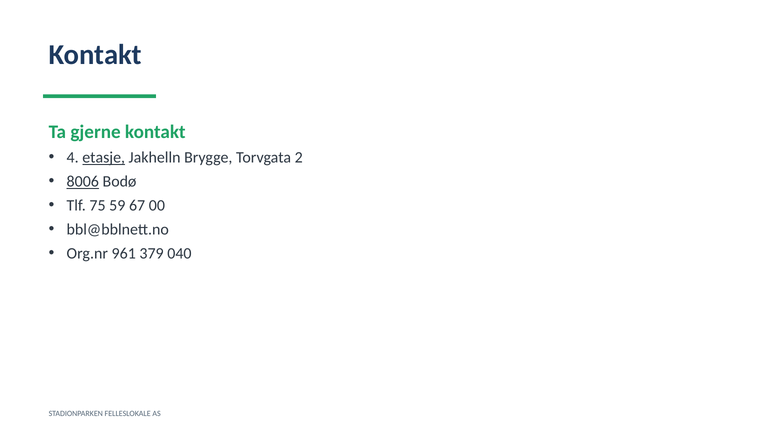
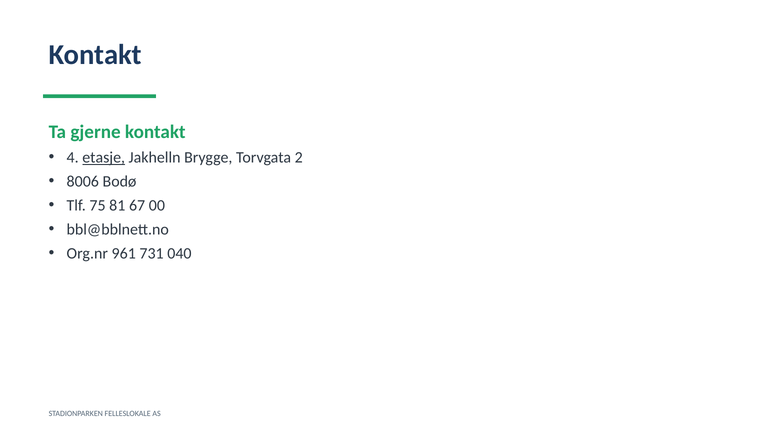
8006 underline: present -> none
59: 59 -> 81
379: 379 -> 731
